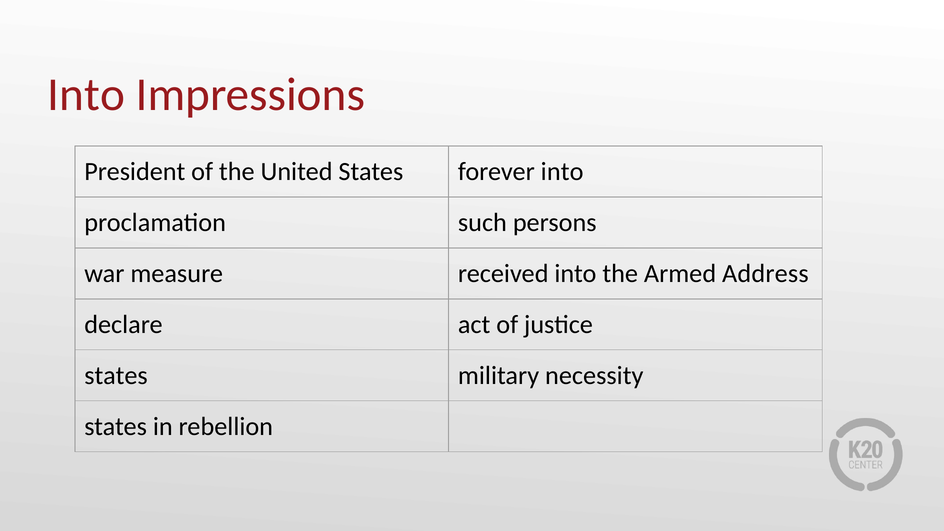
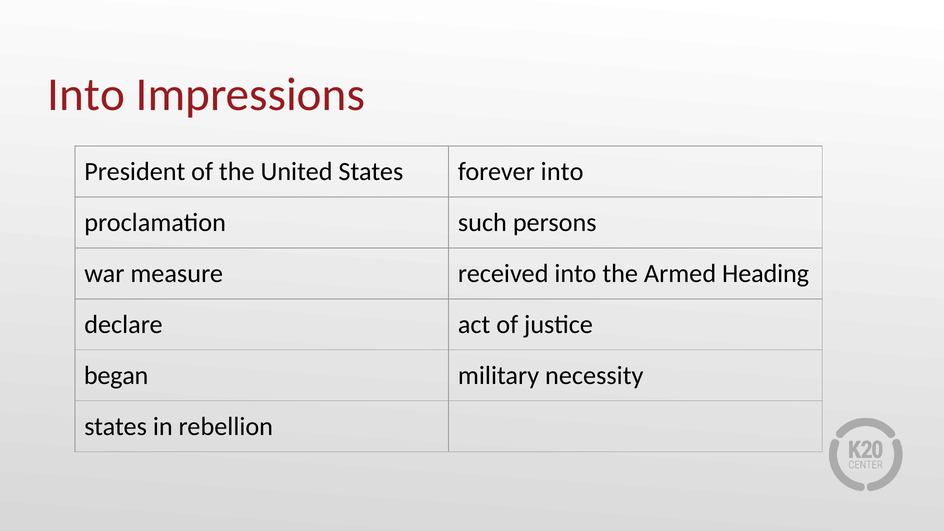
Address: Address -> Heading
states at (116, 376): states -> began
